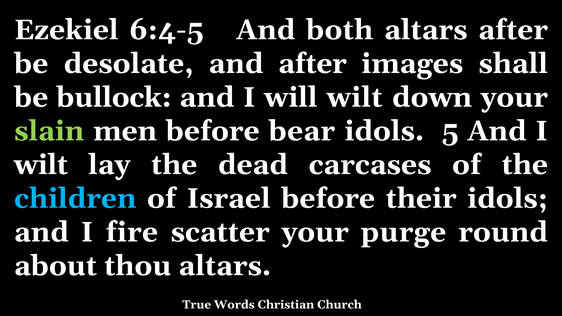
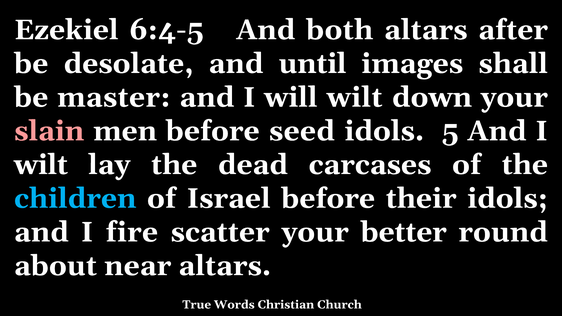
and after: after -> until
bullock: bullock -> master
slain colour: light green -> pink
bear: bear -> seed
purge: purge -> better
thou: thou -> near
